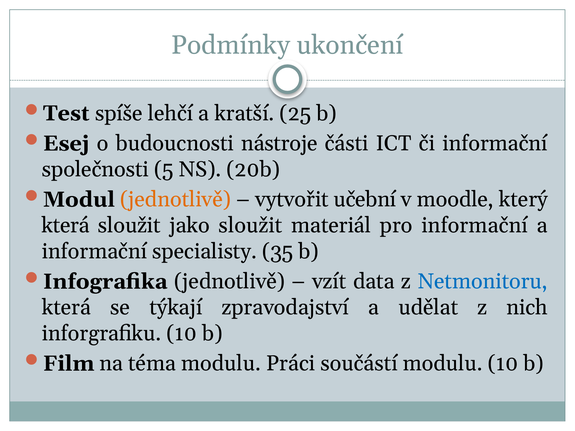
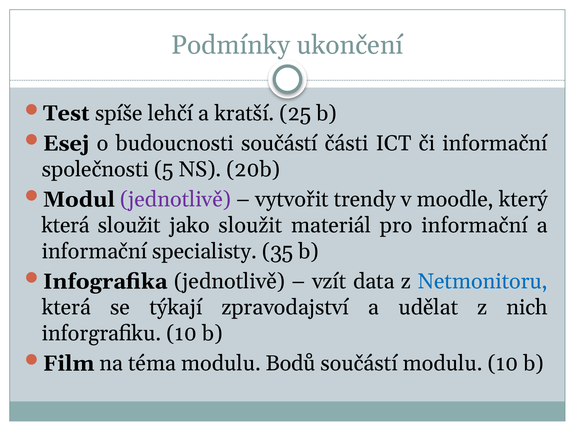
budoucnosti nástroje: nástroje -> součástí
jednotlivě at (176, 200) colour: orange -> purple
učební: učební -> trendy
Práci: Práci -> Bodů
